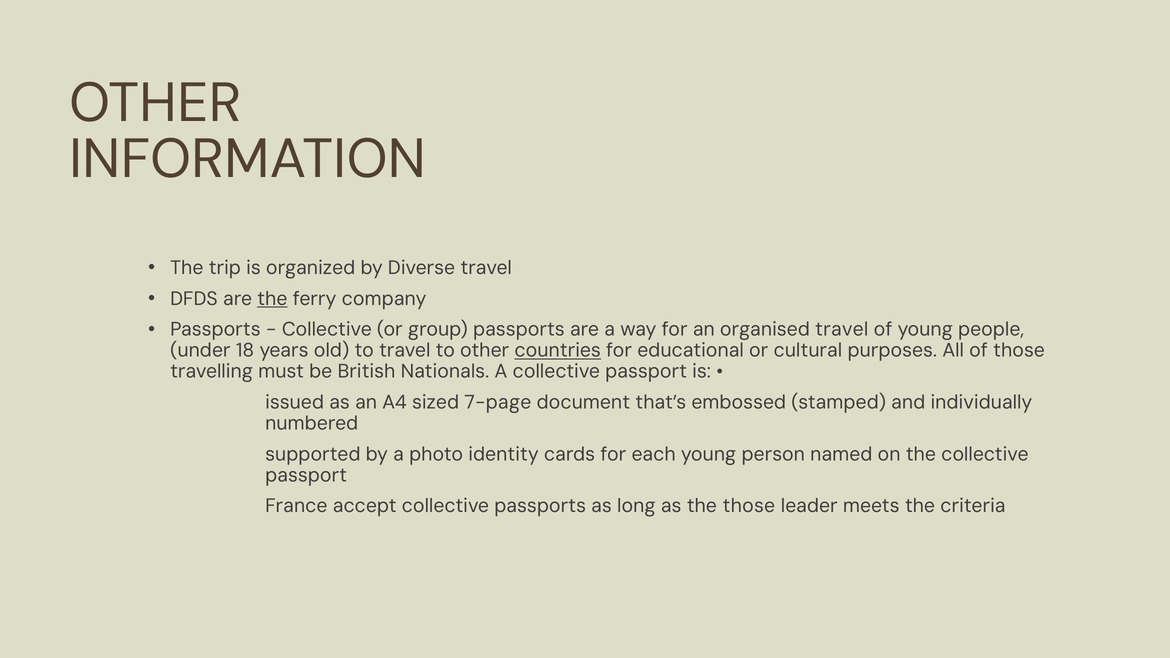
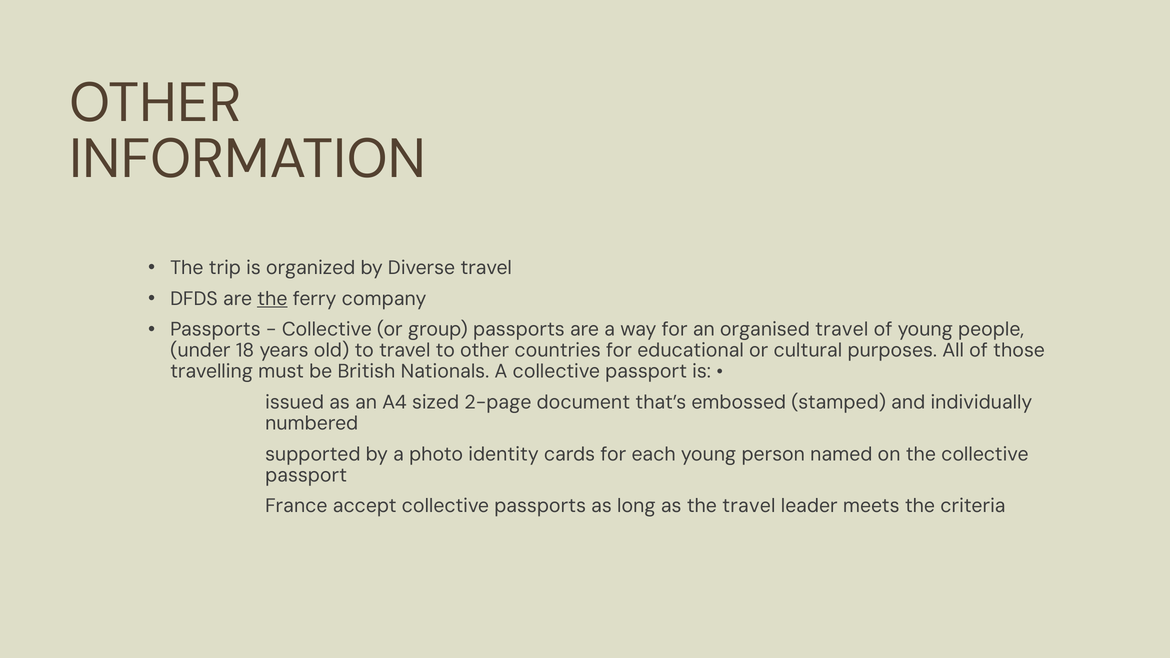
countries underline: present -> none
7-page: 7-page -> 2-page
the those: those -> travel
